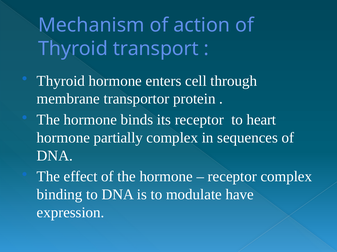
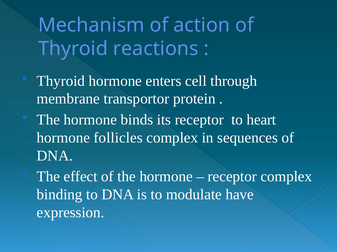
transport: transport -> reactions
partially: partially -> follicles
